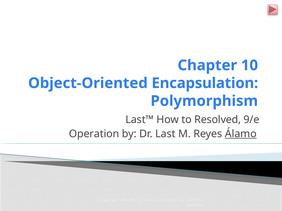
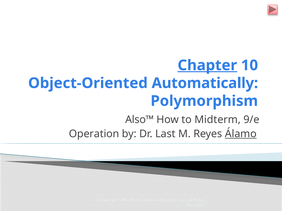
Chapter underline: none -> present
Encapsulation: Encapsulation -> Automatically
Last™: Last™ -> Also™
Resolved: Resolved -> Midterm
